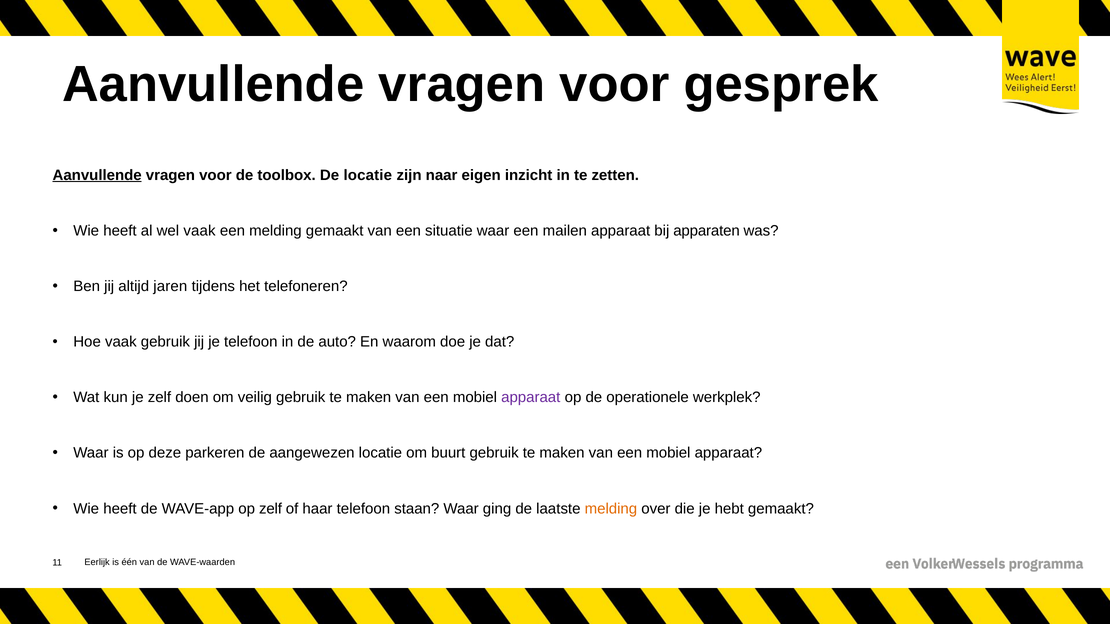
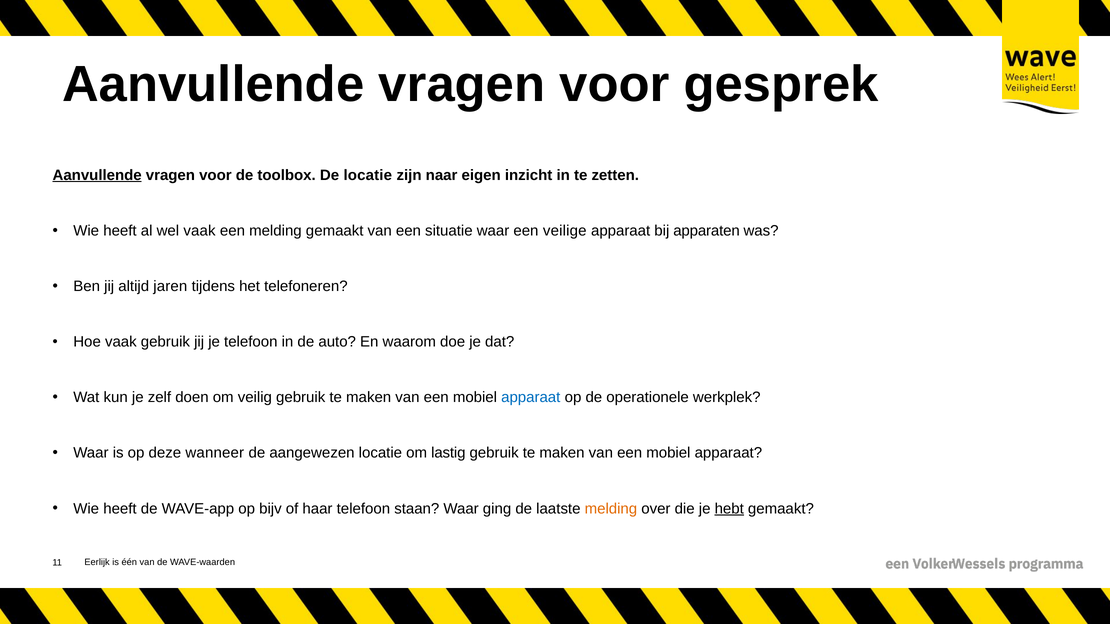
mailen: mailen -> veilige
apparaat at (531, 398) colour: purple -> blue
parkeren: parkeren -> wanneer
buurt: buurt -> lastig
op zelf: zelf -> bijv
hebt underline: none -> present
